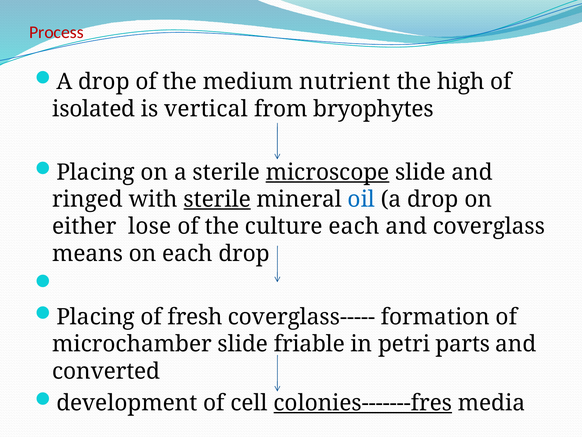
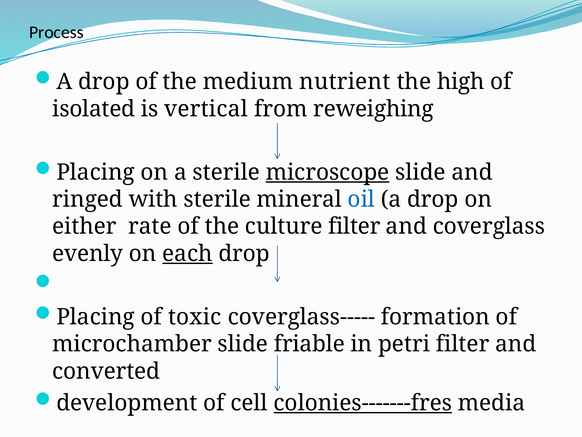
Process colour: red -> black
bryophytes: bryophytes -> reweighing
sterile at (217, 199) underline: present -> none
lose: lose -> rate
culture each: each -> filter
means: means -> evenly
each at (187, 253) underline: none -> present
fresh: fresh -> toxic
petri parts: parts -> filter
